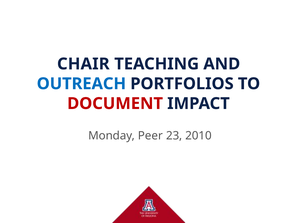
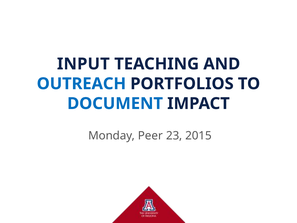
CHAIR: CHAIR -> INPUT
DOCUMENT colour: red -> blue
2010: 2010 -> 2015
